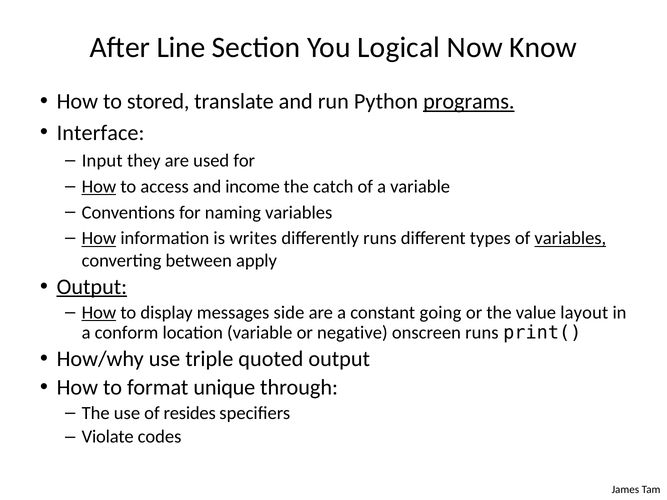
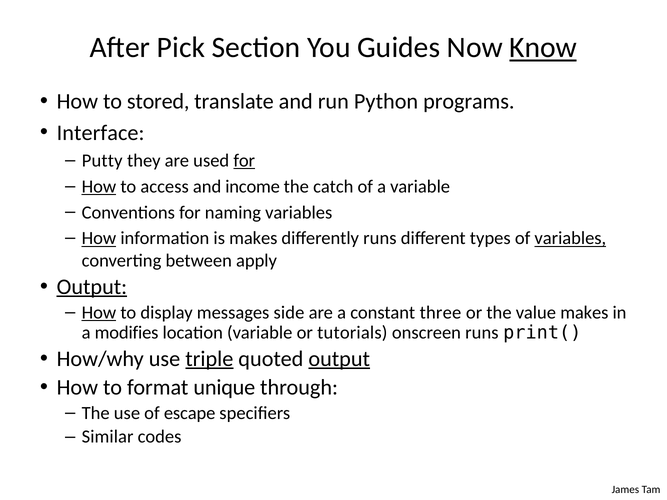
Line: Line -> Pick
Logical: Logical -> Guides
Know underline: none -> present
programs underline: present -> none
Input: Input -> Putty
for at (244, 161) underline: none -> present
is writes: writes -> makes
going: going -> three
value layout: layout -> makes
conform: conform -> modifies
negative: negative -> tutorials
triple underline: none -> present
output at (339, 359) underline: none -> present
resides: resides -> escape
Violate: Violate -> Similar
